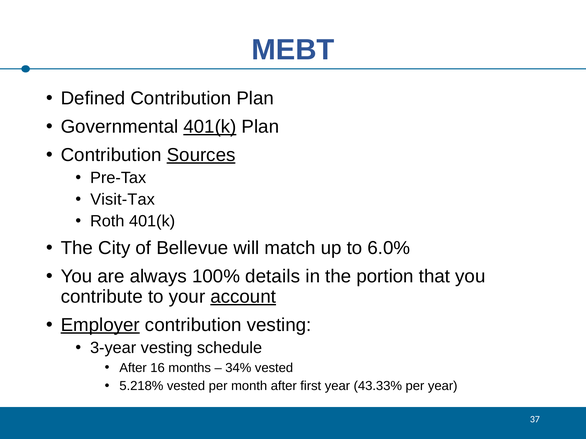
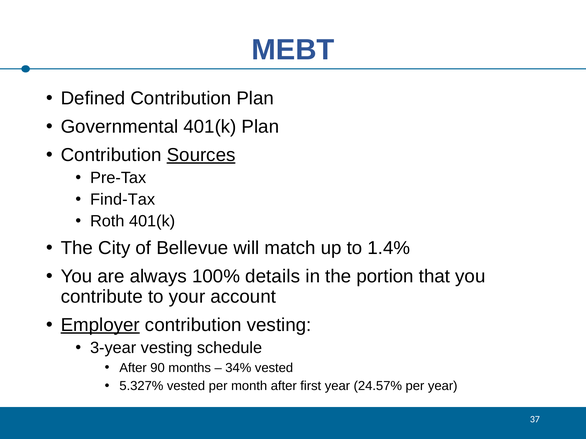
401(k at (210, 127) underline: present -> none
Visit-Tax: Visit-Tax -> Find-Tax
6.0%: 6.0% -> 1.4%
account underline: present -> none
16: 16 -> 90
5.218%: 5.218% -> 5.327%
43.33%: 43.33% -> 24.57%
